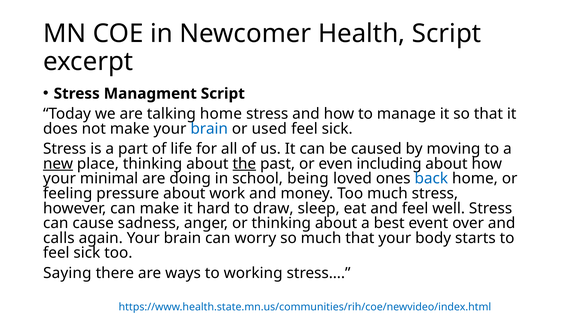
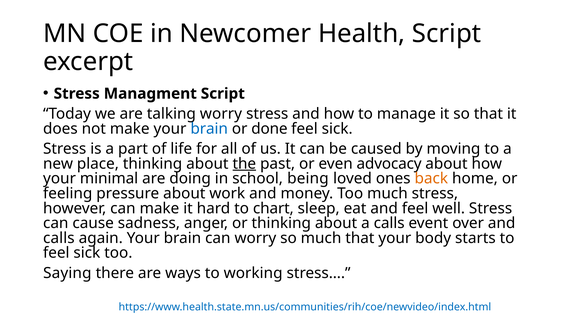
talking home: home -> worry
used: used -> done
new underline: present -> none
including: including -> advocacy
back colour: blue -> orange
draw: draw -> chart
a best: best -> calls
